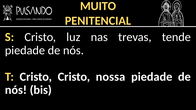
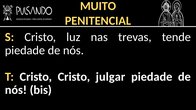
nossa: nossa -> julgar
